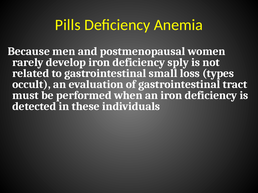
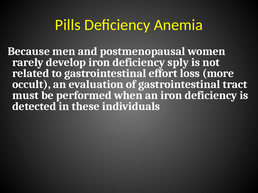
small: small -> effort
types: types -> more
